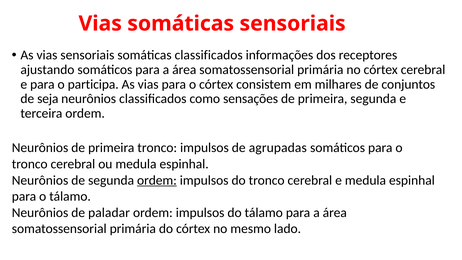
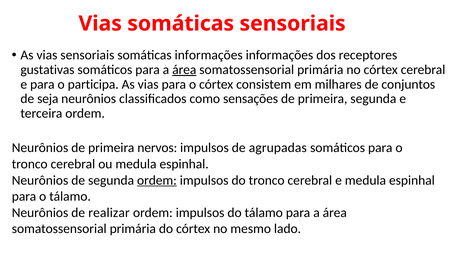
somáticas classificados: classificados -> informações
ajustando: ajustando -> gustativas
área at (184, 70) underline: none -> present
primeira tronco: tronco -> nervos
paladar: paladar -> realizar
